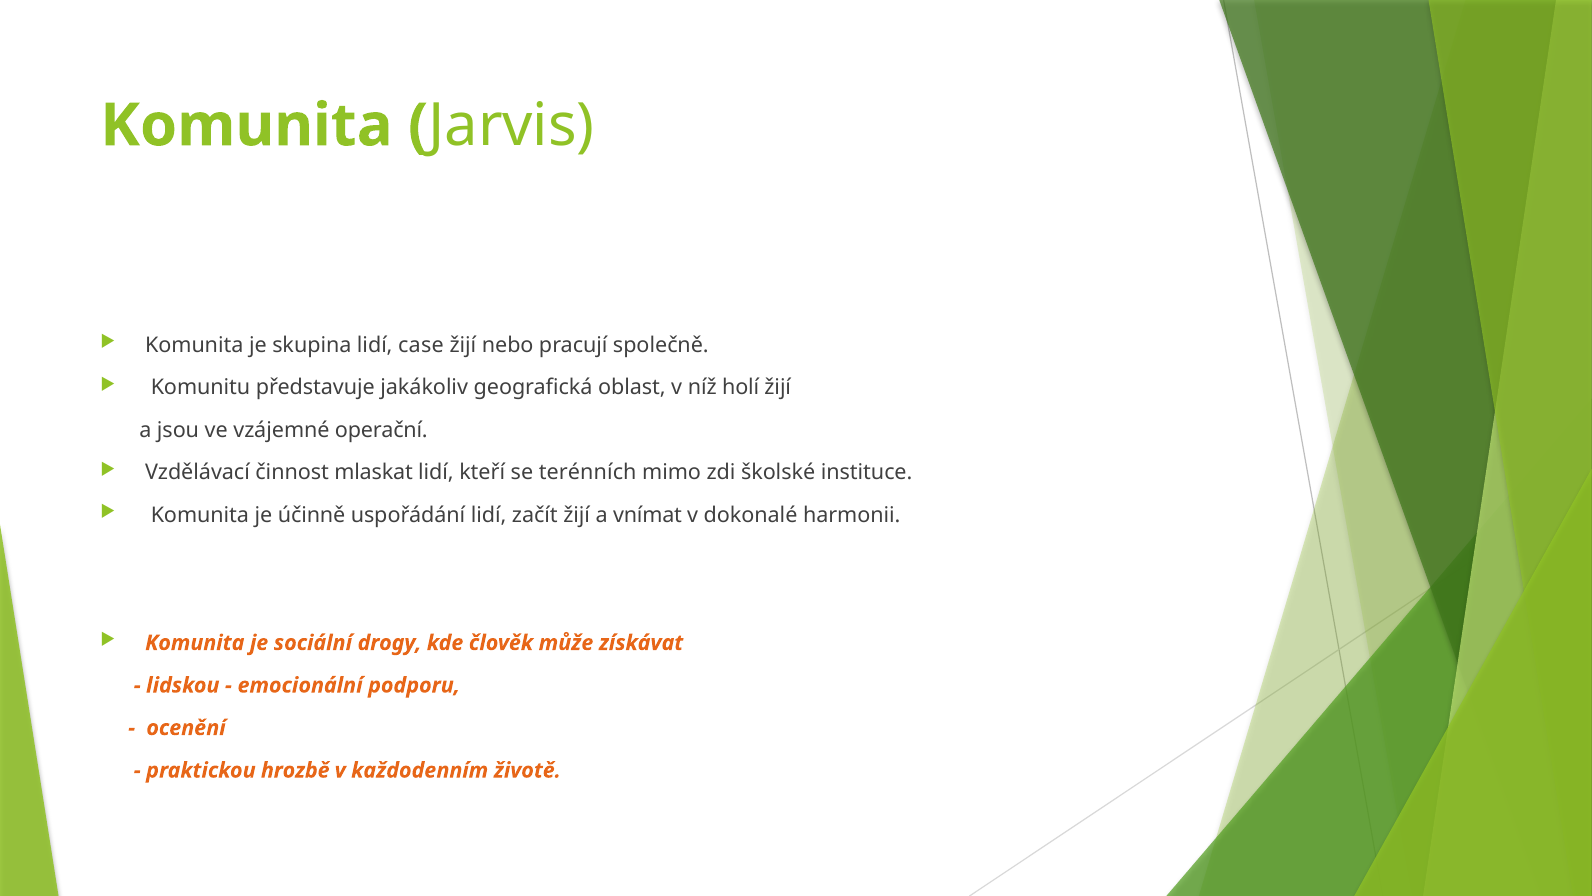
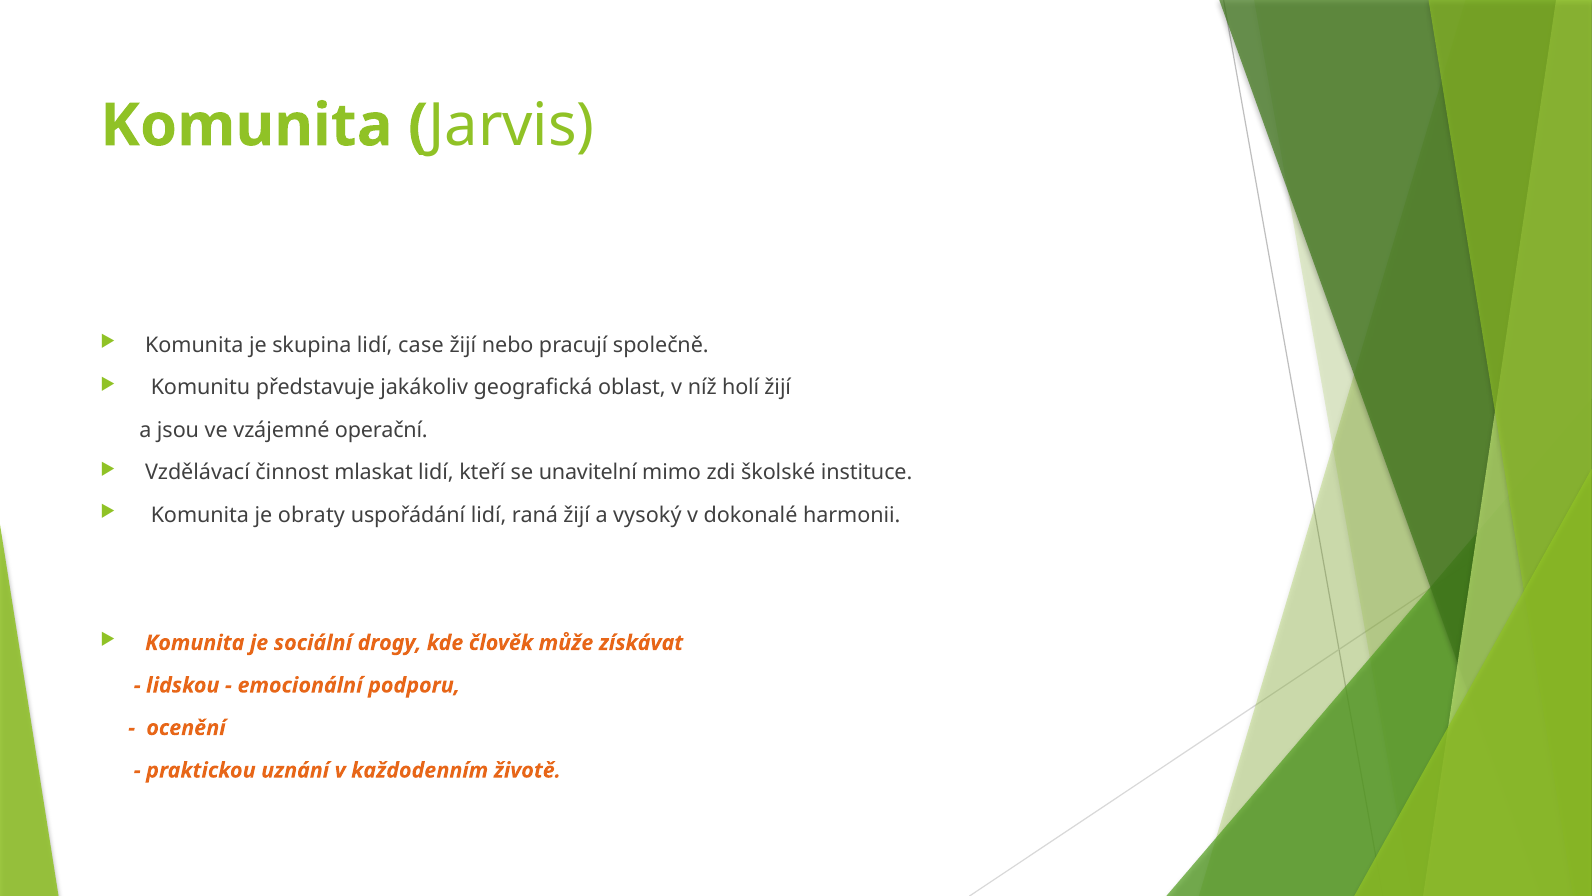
terénních: terénních -> unavitelní
účinně: účinně -> obraty
začít: začít -> raná
vnímat: vnímat -> vysoký
hrozbě: hrozbě -> uznání
